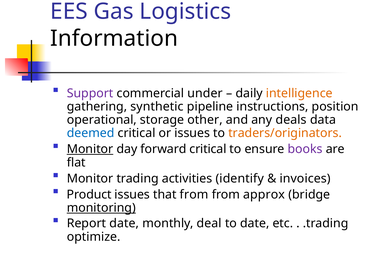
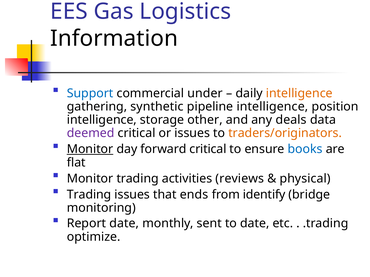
Support colour: purple -> blue
pipeline instructions: instructions -> intelligence
operational at (102, 120): operational -> intelligence
deemed colour: blue -> purple
books colour: purple -> blue
identify: identify -> reviews
invoices: invoices -> physical
Product at (89, 195): Product -> Trading
that from: from -> ends
approx: approx -> identify
monitoring underline: present -> none
deal: deal -> sent
